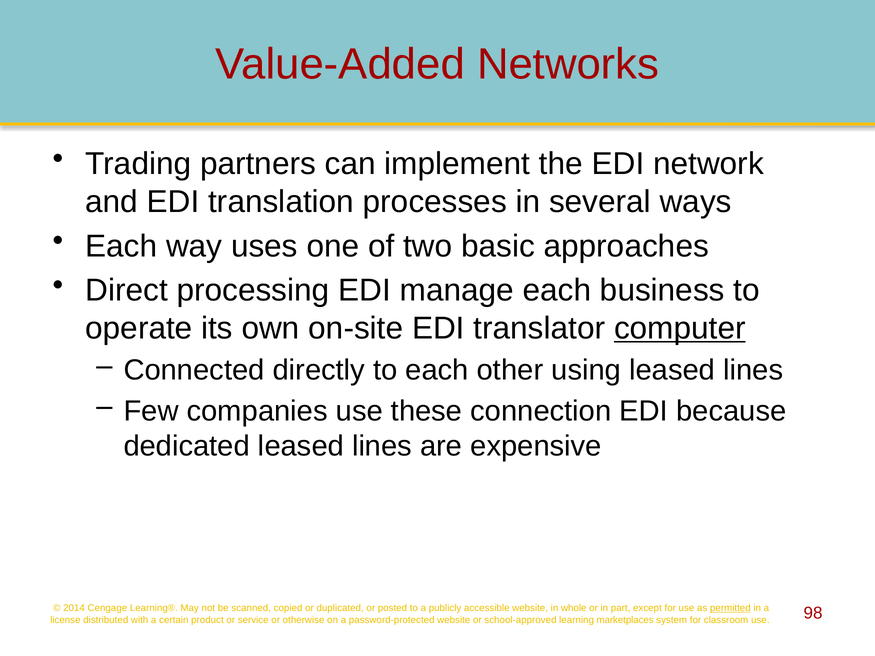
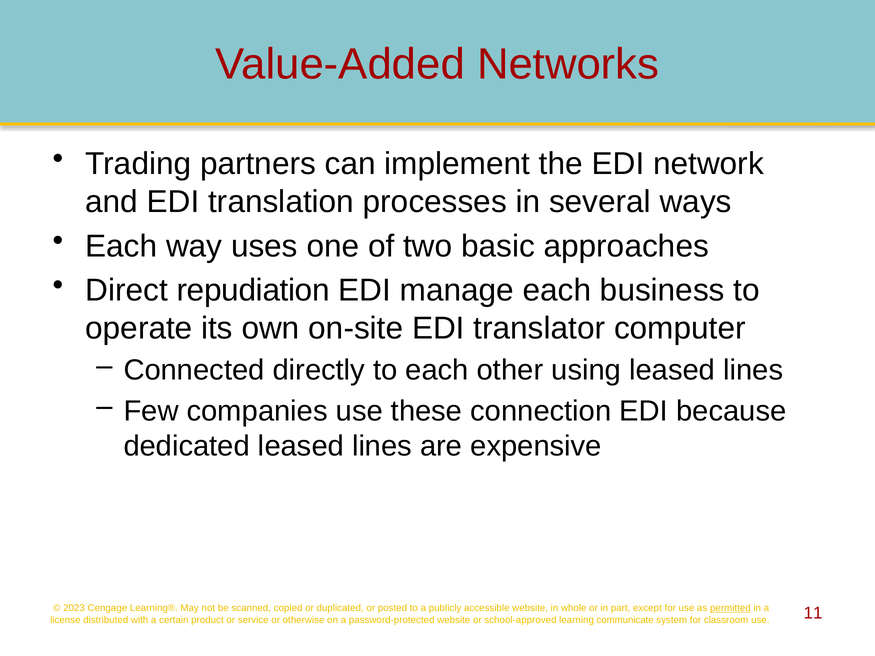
processing: processing -> repudiation
computer underline: present -> none
2014: 2014 -> 2023
marketplaces: marketplaces -> communicate
98: 98 -> 11
